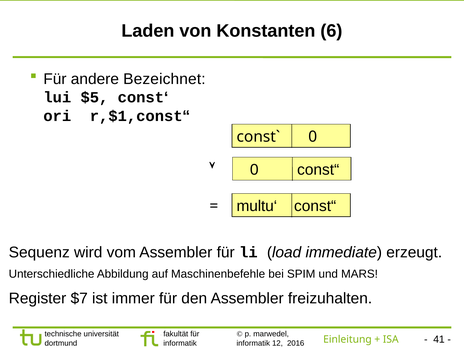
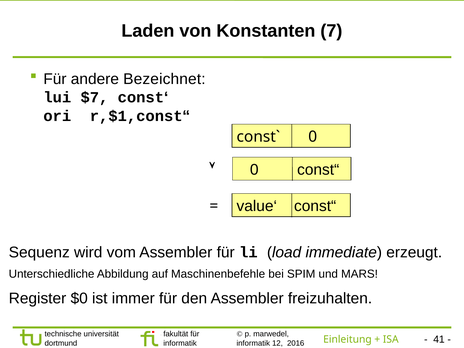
6: 6 -> 7
$5: $5 -> $7
multu‘: multu‘ -> value‘
$7: $7 -> $0
